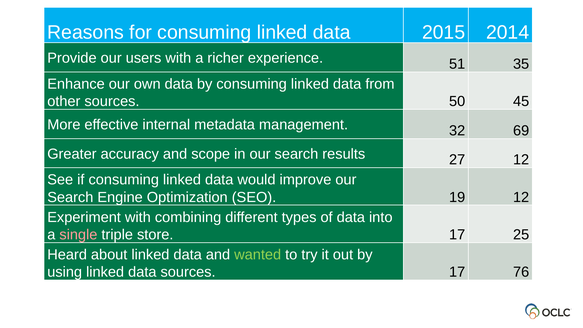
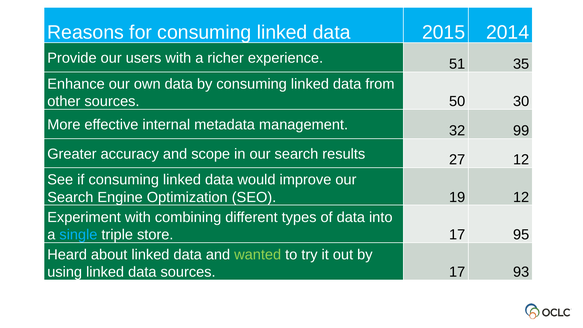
45: 45 -> 30
69: 69 -> 99
single colour: pink -> light blue
25: 25 -> 95
76: 76 -> 93
